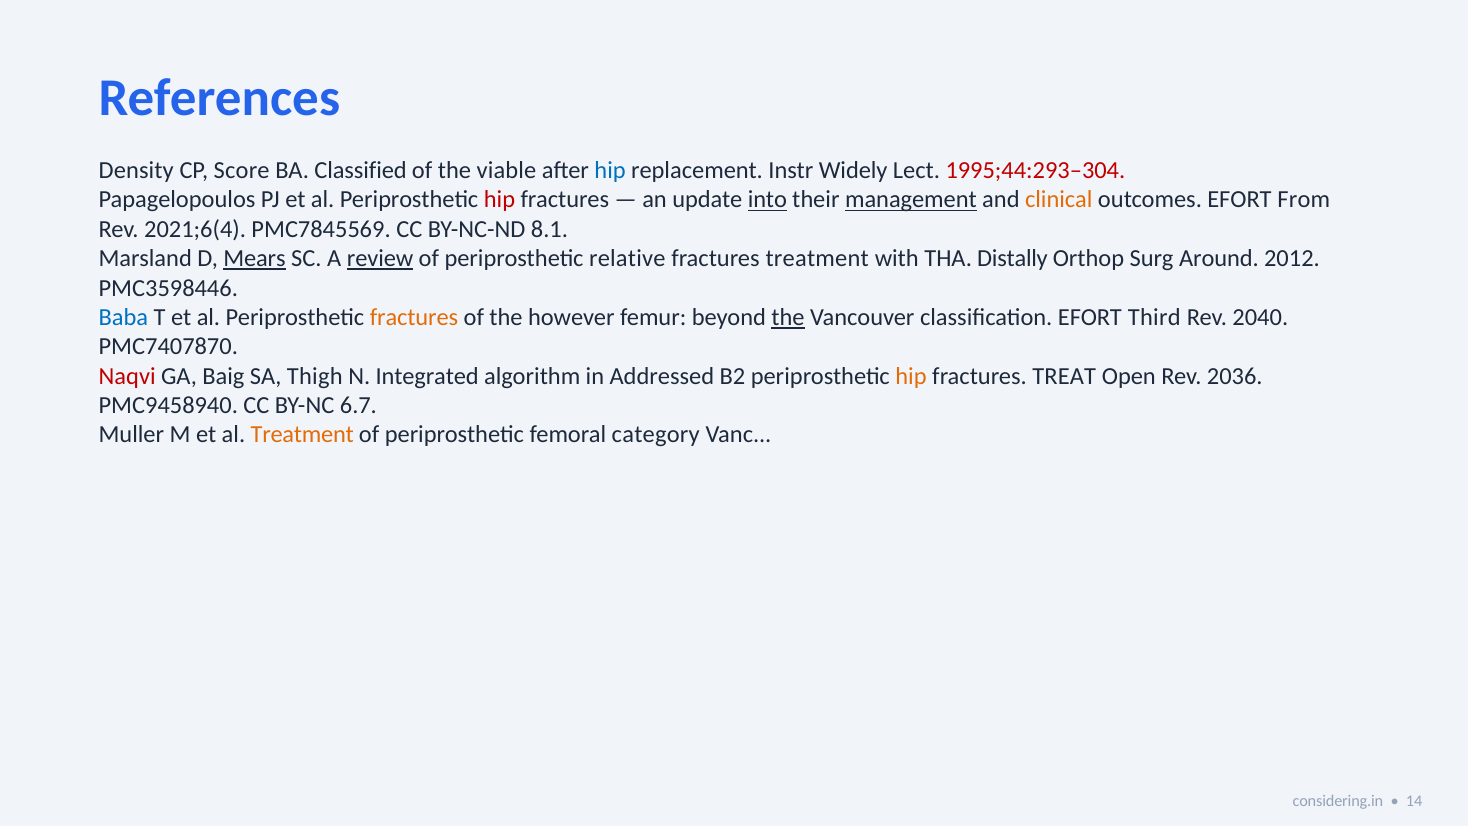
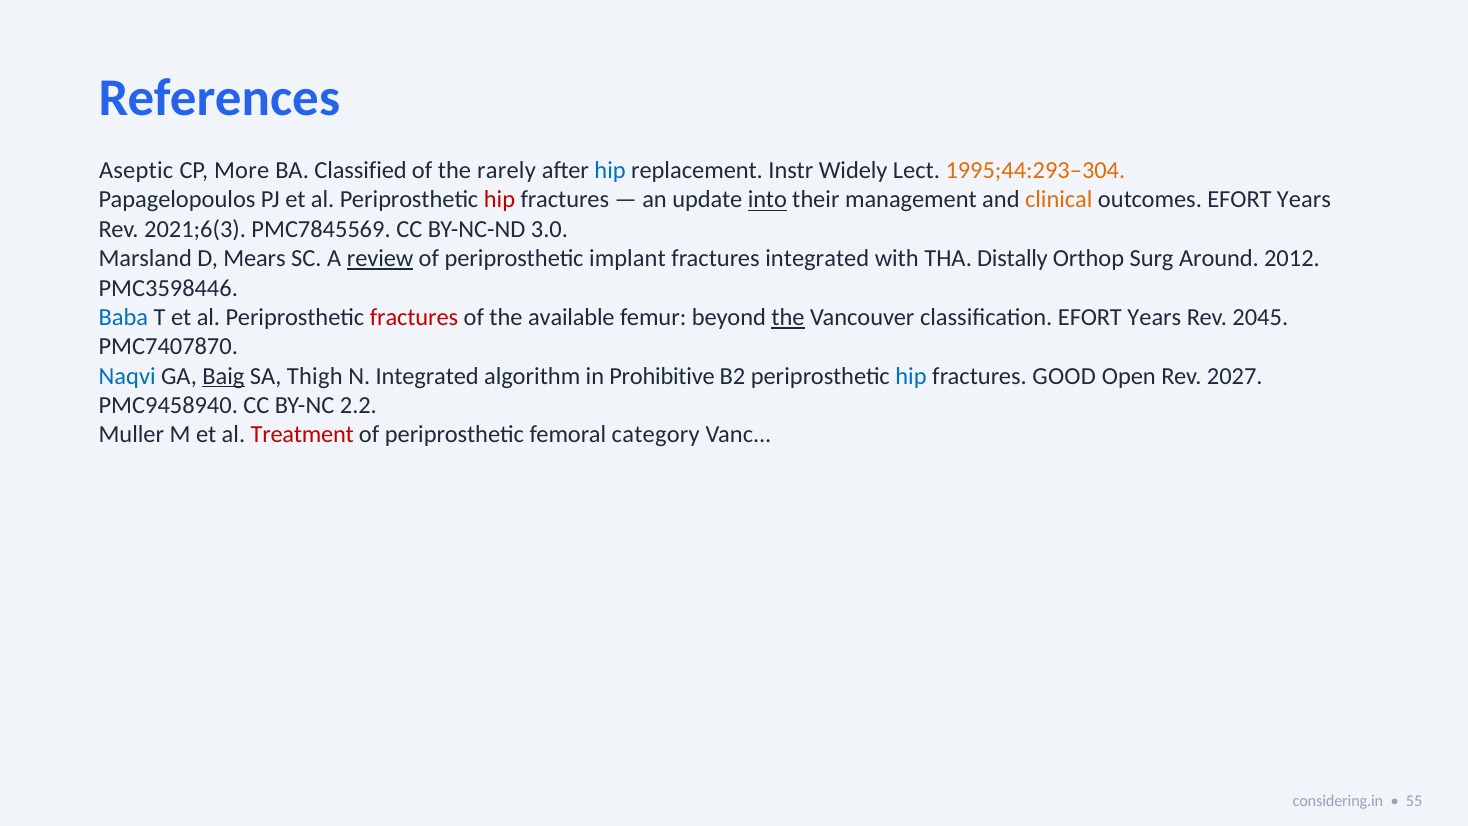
Density: Density -> Aseptic
Score: Score -> More
viable: viable -> rarely
1995;44:293–304 colour: red -> orange
management underline: present -> none
outcomes EFORT From: From -> Years
2021;6(4: 2021;6(4 -> 2021;6(3
8.1: 8.1 -> 3.0
Mears underline: present -> none
relative: relative -> implant
fractures treatment: treatment -> integrated
fractures at (414, 317) colour: orange -> red
however: however -> available
classification EFORT Third: Third -> Years
2040: 2040 -> 2045
Naqvi colour: red -> blue
Baig underline: none -> present
Addressed: Addressed -> Prohibitive
hip at (911, 376) colour: orange -> blue
TREAT: TREAT -> GOOD
2036: 2036 -> 2027
6.7: 6.7 -> 2.2
Treatment at (302, 435) colour: orange -> red
14: 14 -> 55
